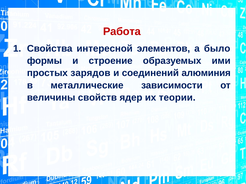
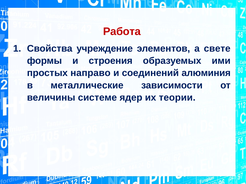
интересной: интересной -> учреждение
было: было -> свете
строение: строение -> строения
зарядов: зарядов -> направо
свойств: свойств -> системе
